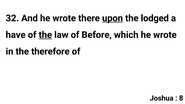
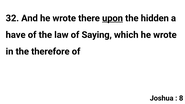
lodged: lodged -> hidden
the at (45, 35) underline: present -> none
Before: Before -> Saying
